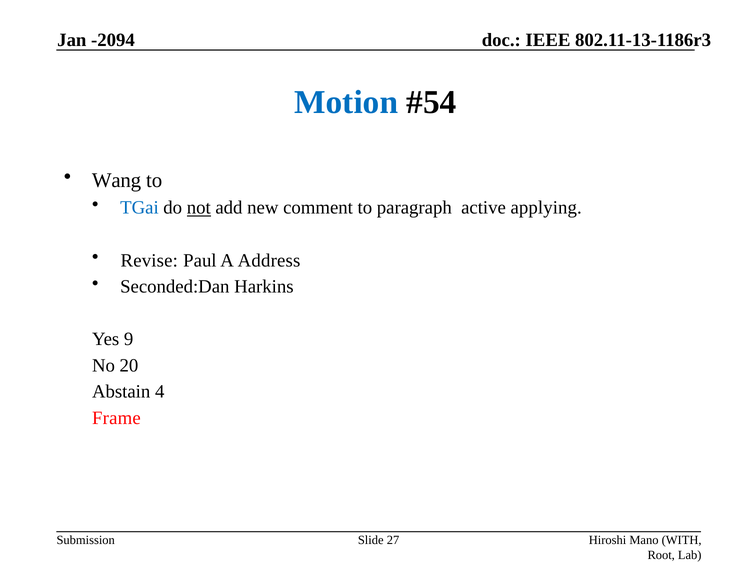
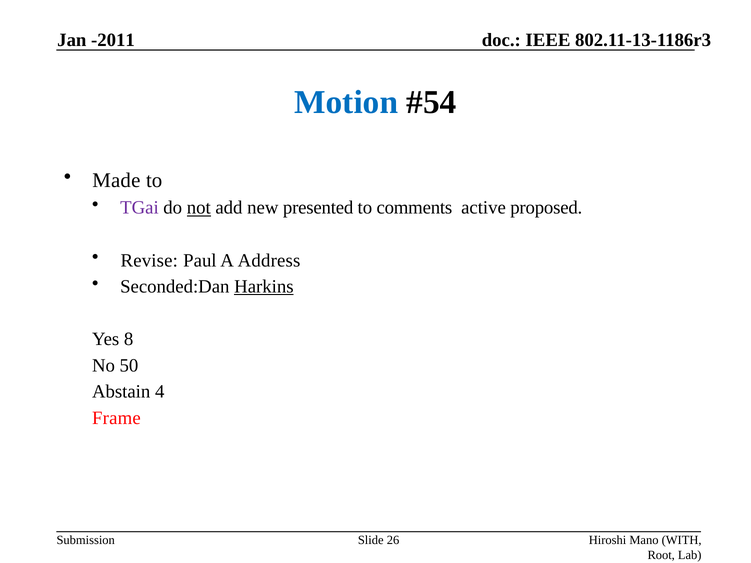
-2094: -2094 -> -2011
Wang: Wang -> Made
TGai colour: blue -> purple
comment: comment -> presented
paragraph: paragraph -> comments
applying: applying -> proposed
Harkins underline: none -> present
9: 9 -> 8
20: 20 -> 50
27: 27 -> 26
